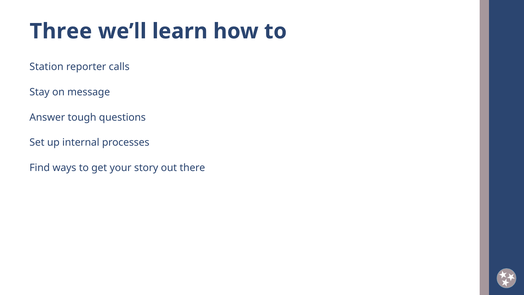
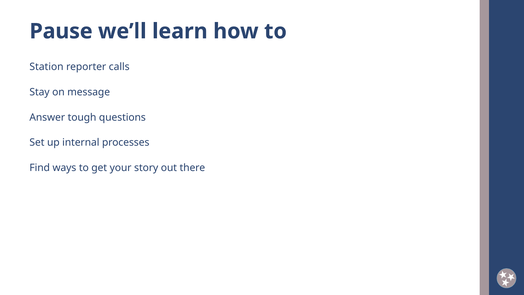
Three: Three -> Pause
